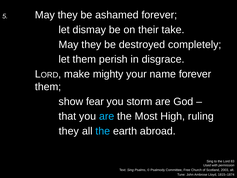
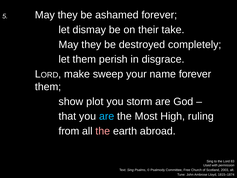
mighty: mighty -> sweep
fear: fear -> plot
they at (69, 131): they -> from
the at (103, 131) colour: light blue -> pink
